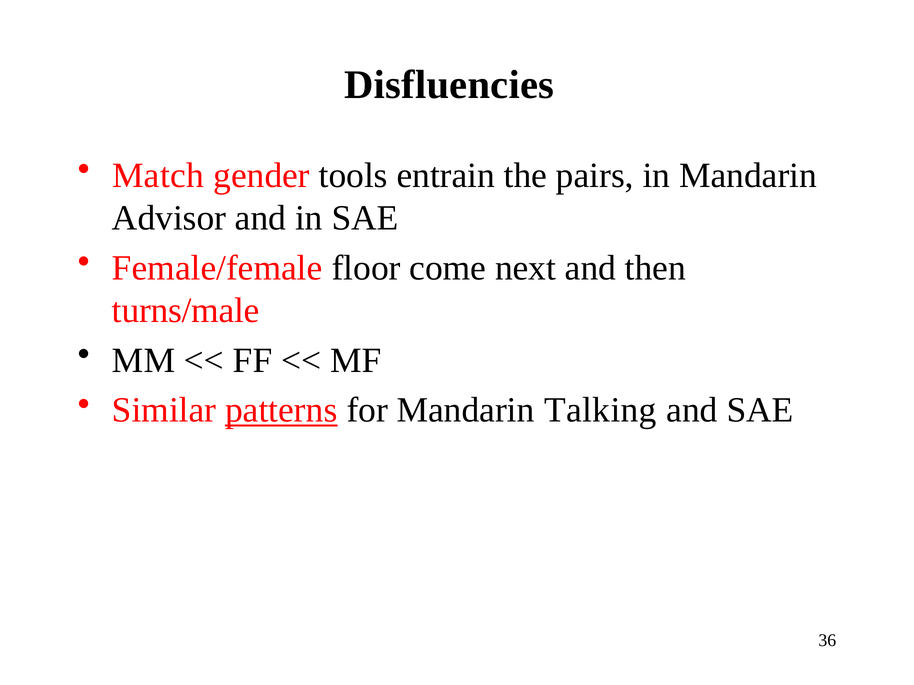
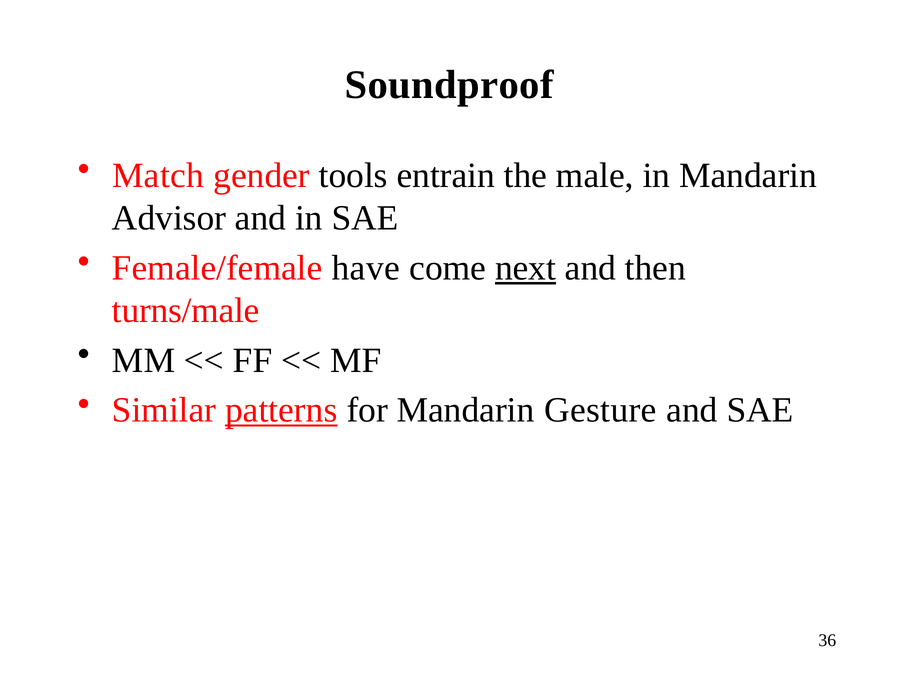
Disfluencies: Disfluencies -> Soundproof
pairs: pairs -> male
floor: floor -> have
next underline: none -> present
Talking: Talking -> Gesture
